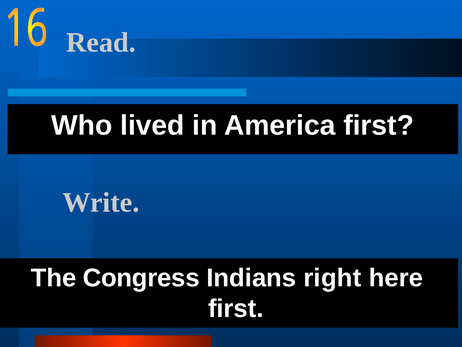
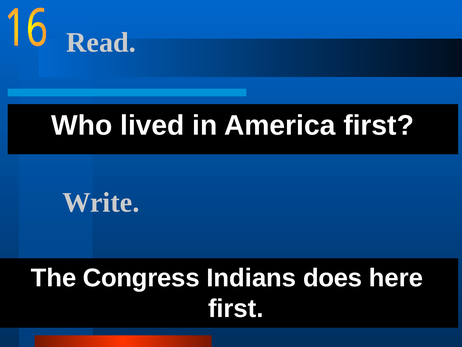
right: right -> does
